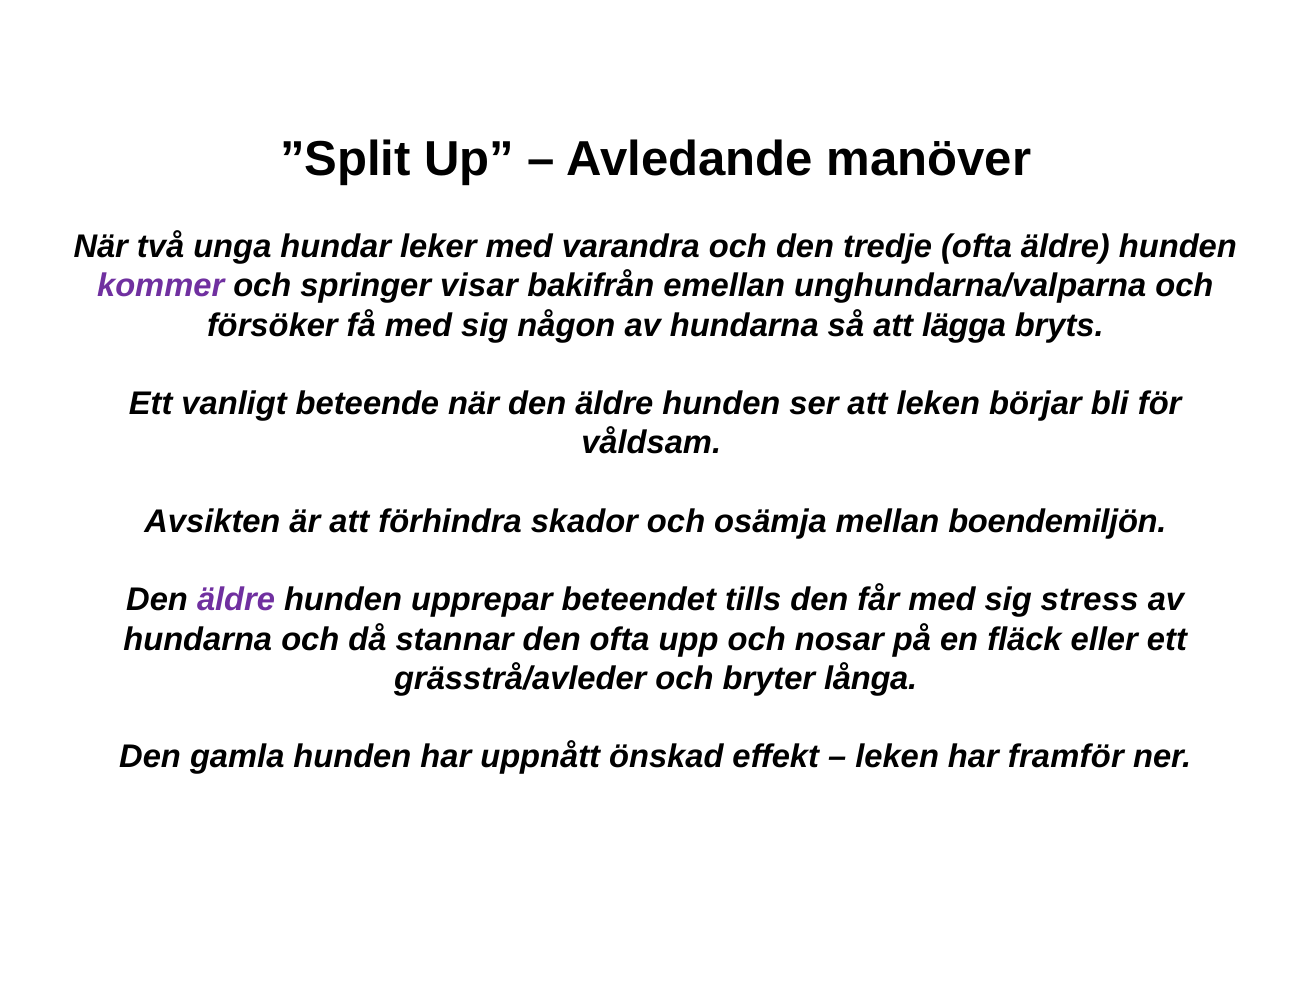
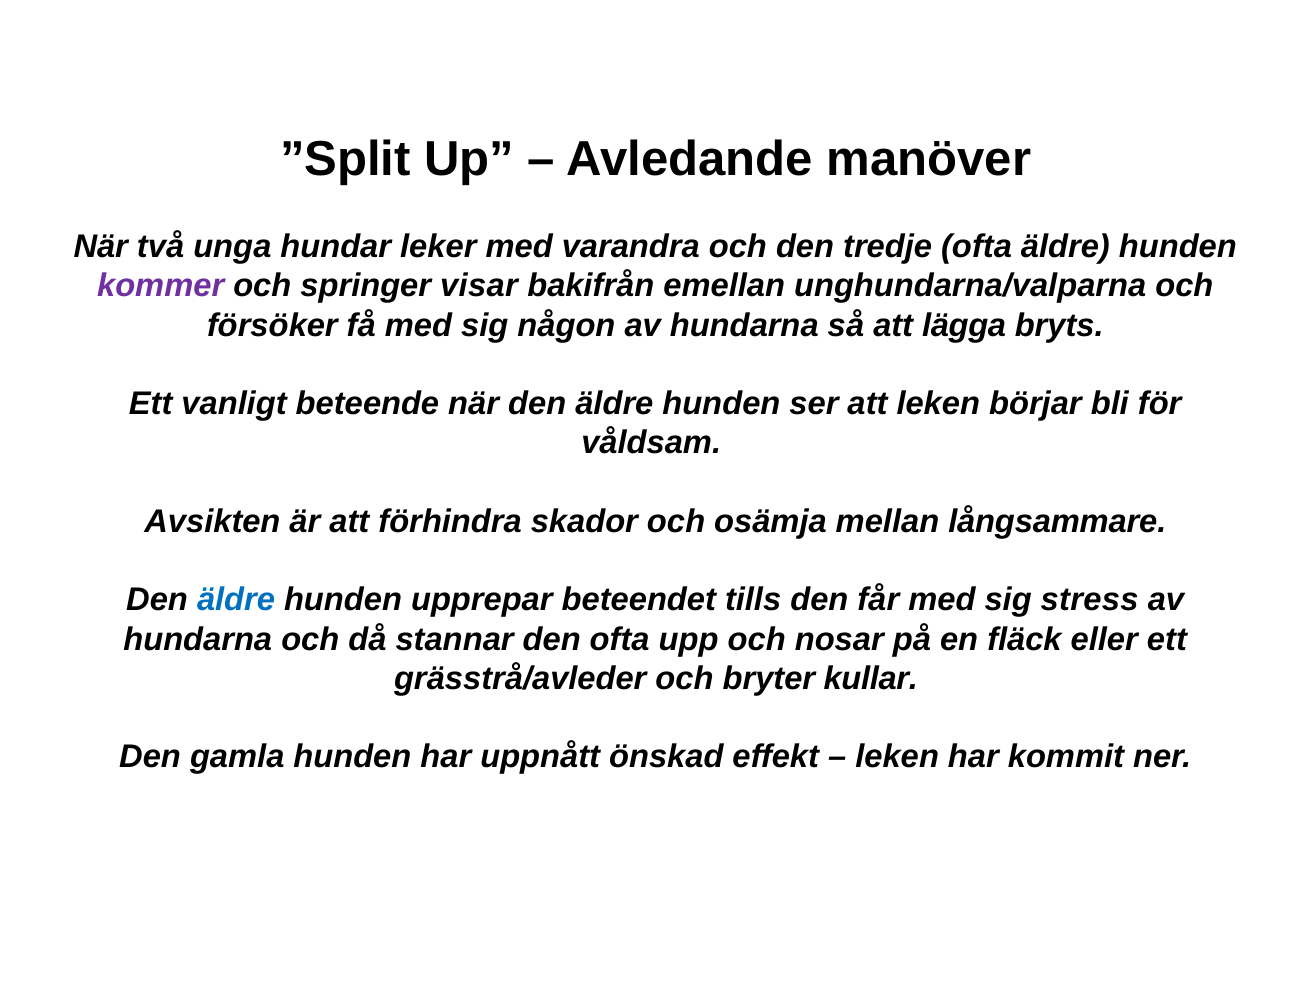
boendemiljön: boendemiljön -> långsammare
äldre at (236, 600) colour: purple -> blue
långa: långa -> kullar
framför: framför -> kommit
